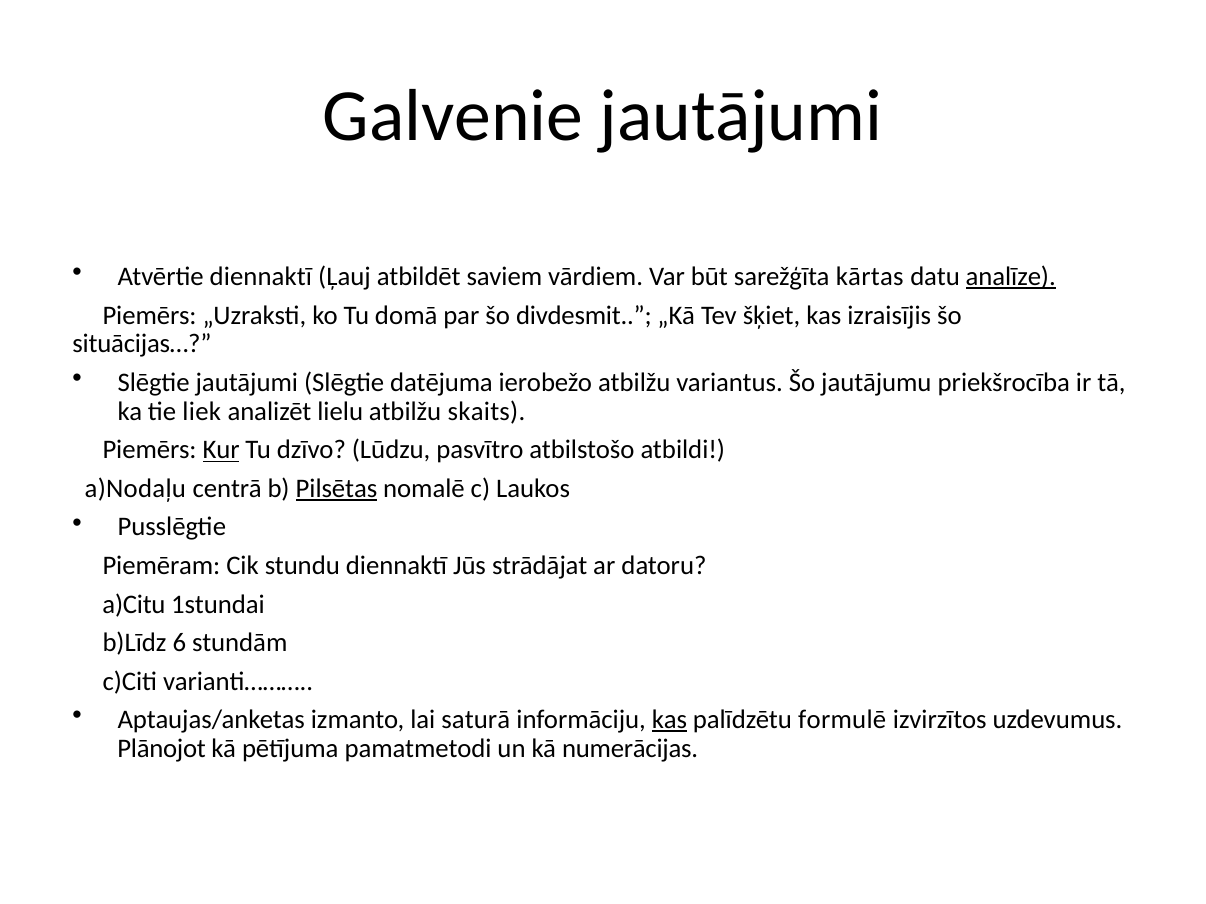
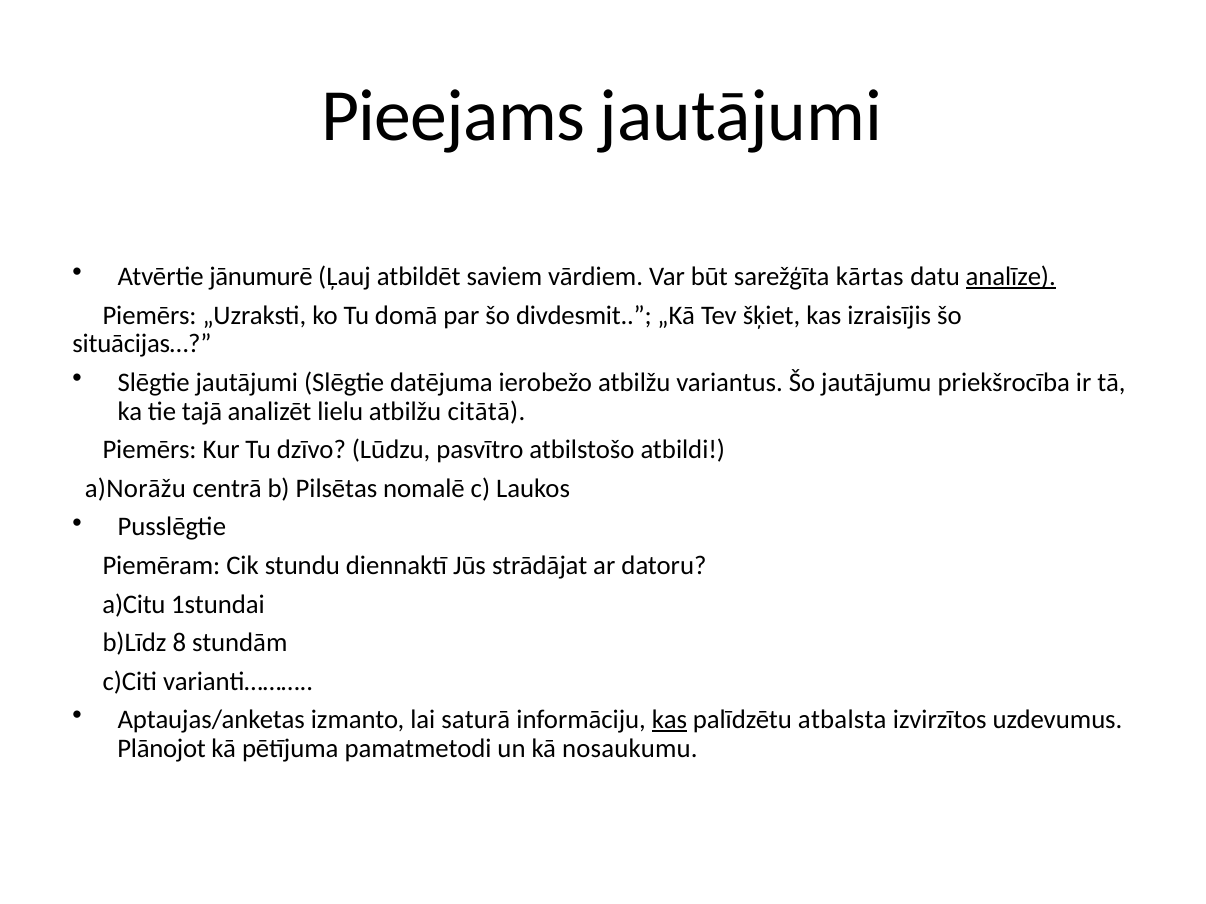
Galvenie: Galvenie -> Pieejams
Atvērtie diennaktī: diennaktī -> jānumurē
liek: liek -> tajā
skaits: skaits -> citātā
Kur underline: present -> none
a)Nodaļu: a)Nodaļu -> a)Norāžu
Pilsētas underline: present -> none
6: 6 -> 8
formulē: formulē -> atbalsta
numerācijas: numerācijas -> nosaukumu
